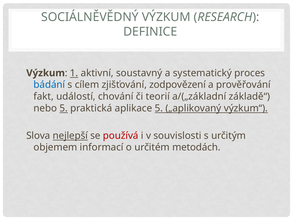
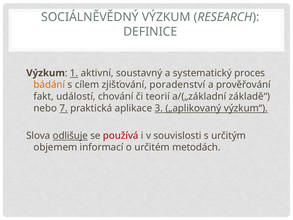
bádání colour: blue -> orange
zodpovězení: zodpovězení -> poradenství
nebo 5: 5 -> 7
aplikace 5: 5 -> 3
nejlepší: nejlepší -> odlišuje
